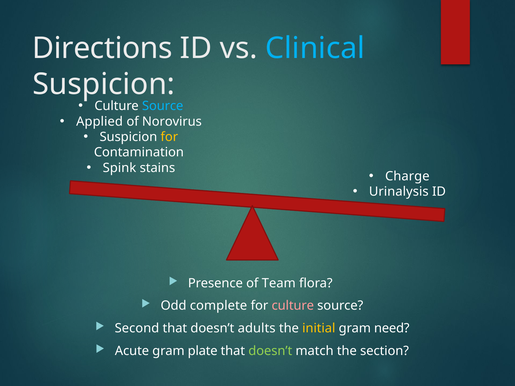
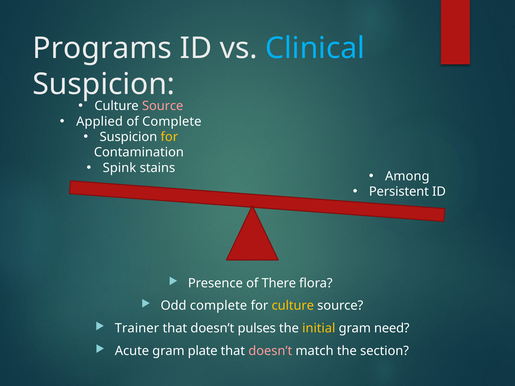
Directions: Directions -> Programs
Source at (163, 106) colour: light blue -> pink
of Norovirus: Norovirus -> Complete
Charge: Charge -> Among
Urinalysis: Urinalysis -> Persistent
Team: Team -> There
culture at (293, 306) colour: pink -> yellow
Second: Second -> Trainer
adults: adults -> pulses
doesn’t at (270, 351) colour: light green -> pink
